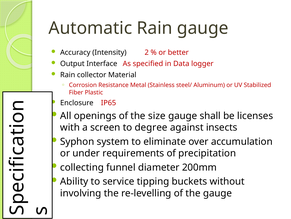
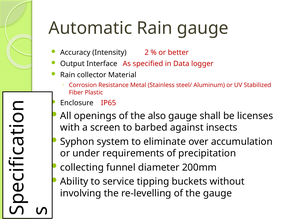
size: size -> also
degree: degree -> barbed
